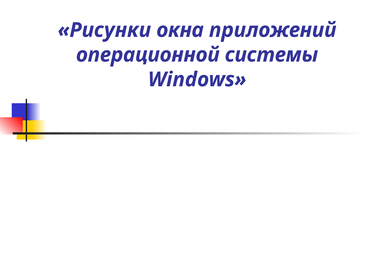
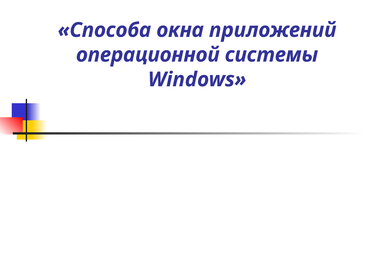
Рисунки: Рисунки -> Способа
